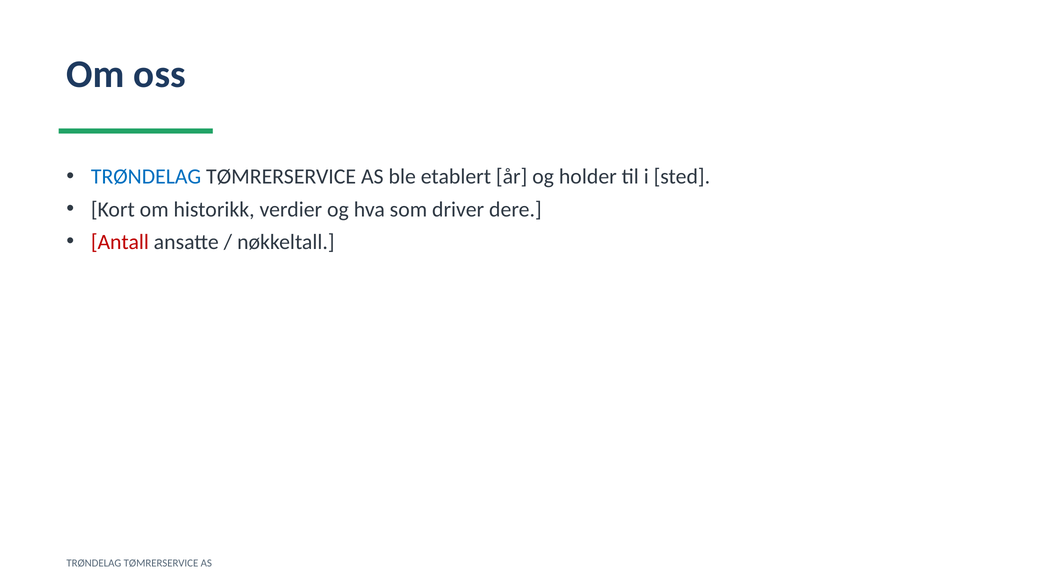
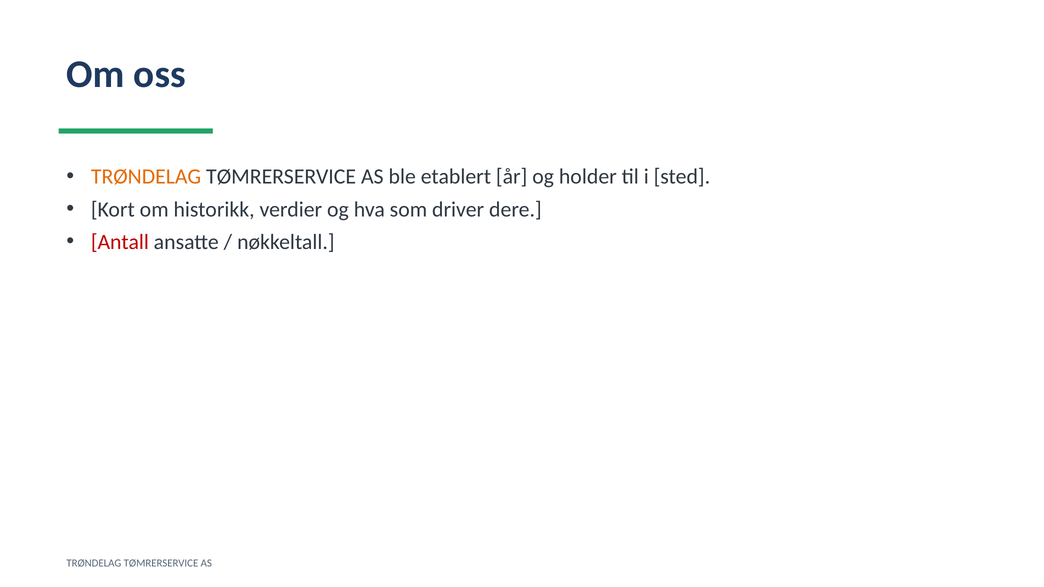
TRØNDELAG at (146, 177) colour: blue -> orange
